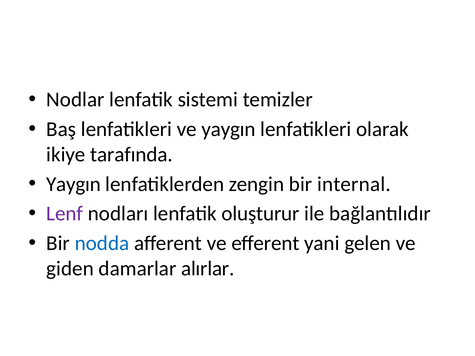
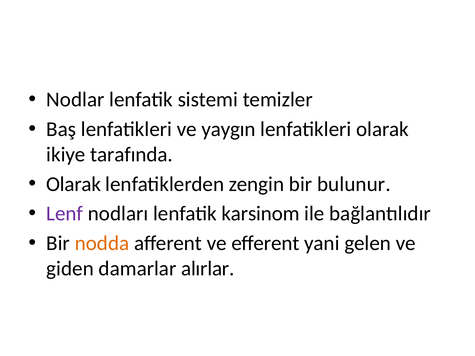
Yaygın at (74, 184): Yaygın -> Olarak
internal: internal -> bulunur
oluşturur: oluşturur -> karsinom
nodda colour: blue -> orange
